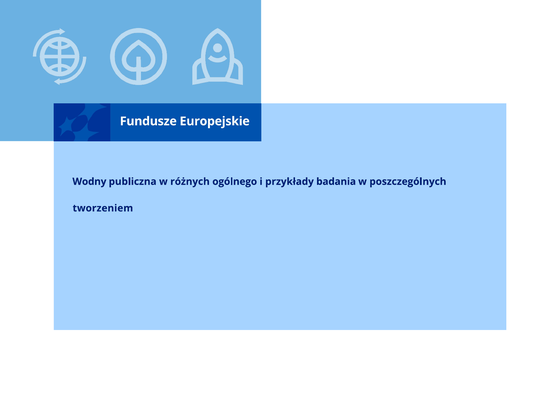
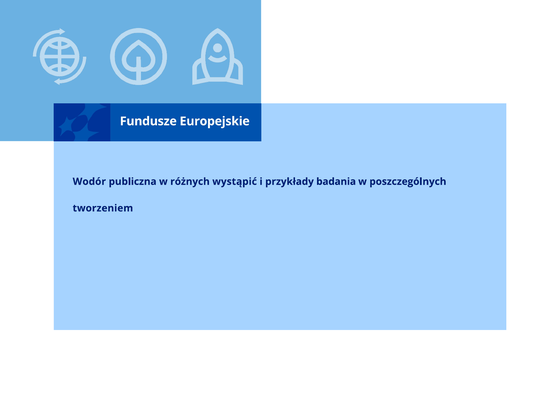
Wodny: Wodny -> Wodór
ogólnego: ogólnego -> wystąpić
